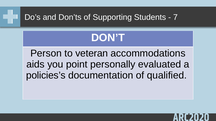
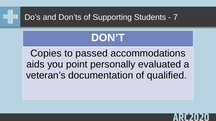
Person: Person -> Copies
veteran: veteran -> passed
policies’s: policies’s -> veteran’s
